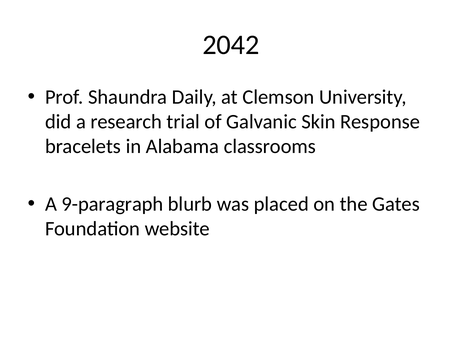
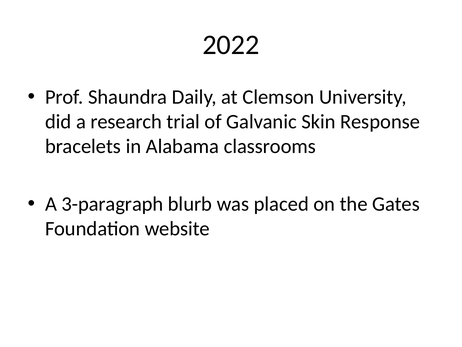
2042: 2042 -> 2022
9-paragraph: 9-paragraph -> 3-paragraph
